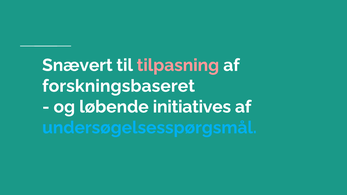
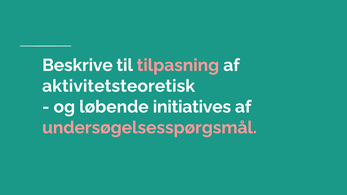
Snævert: Snævert -> Beskrive
forskningsbaseret: forskningsbaseret -> aktivitetsteoretisk
undersøgelsesspørgsmål colour: light blue -> pink
